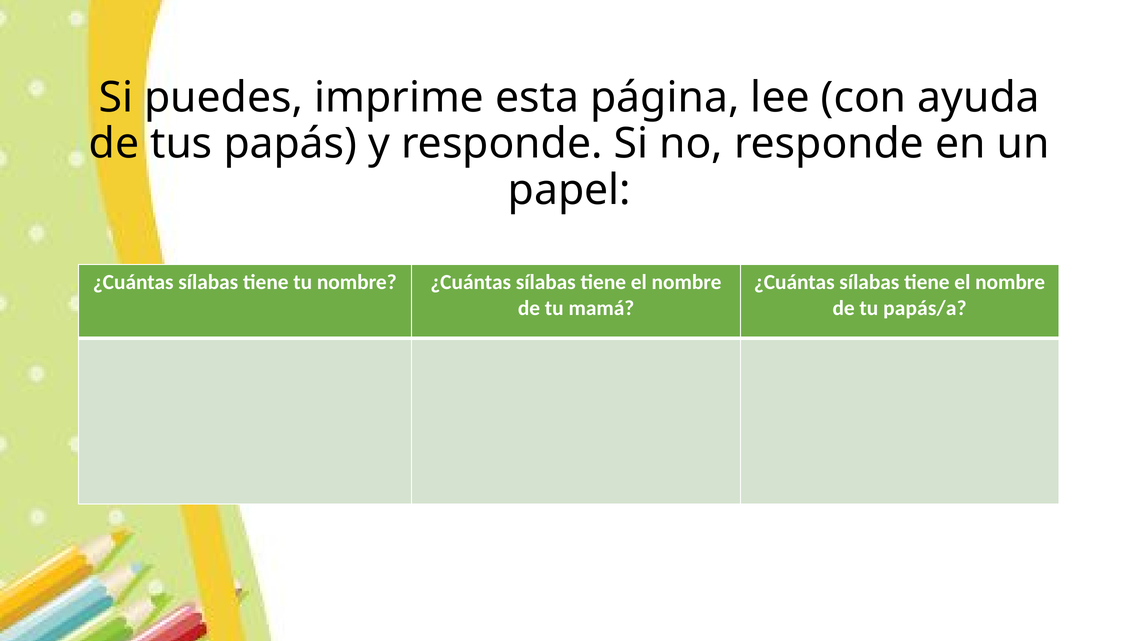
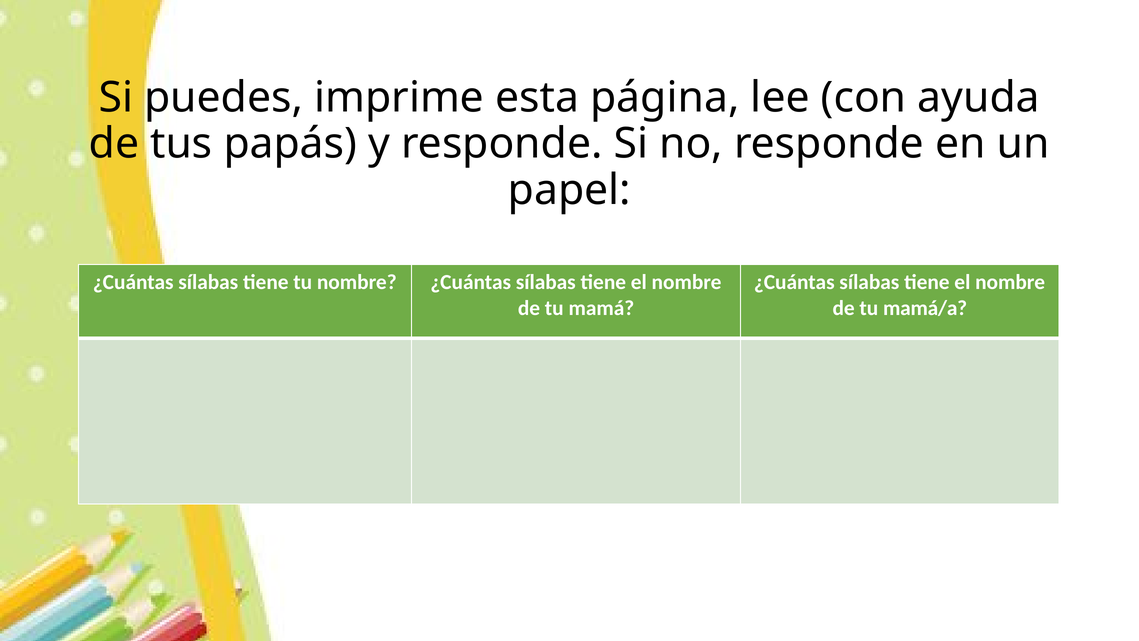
papás/a: papás/a -> mamá/a
